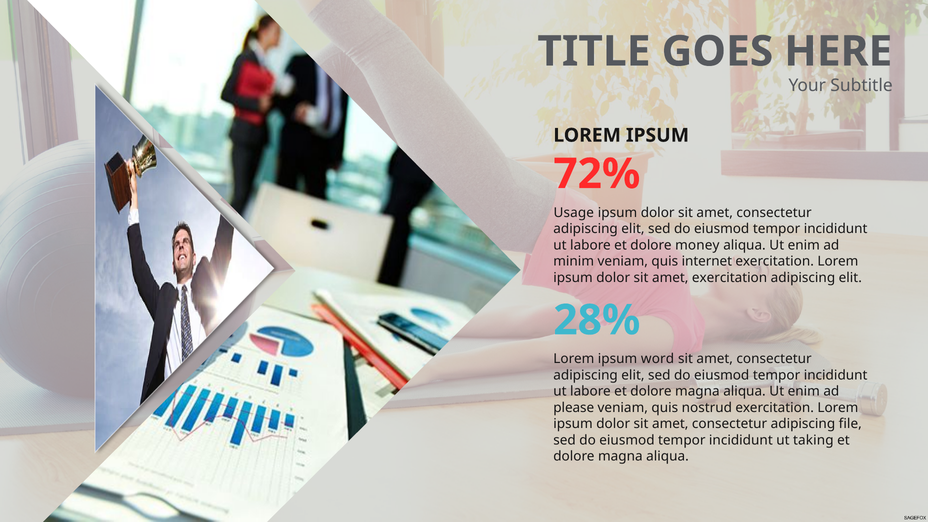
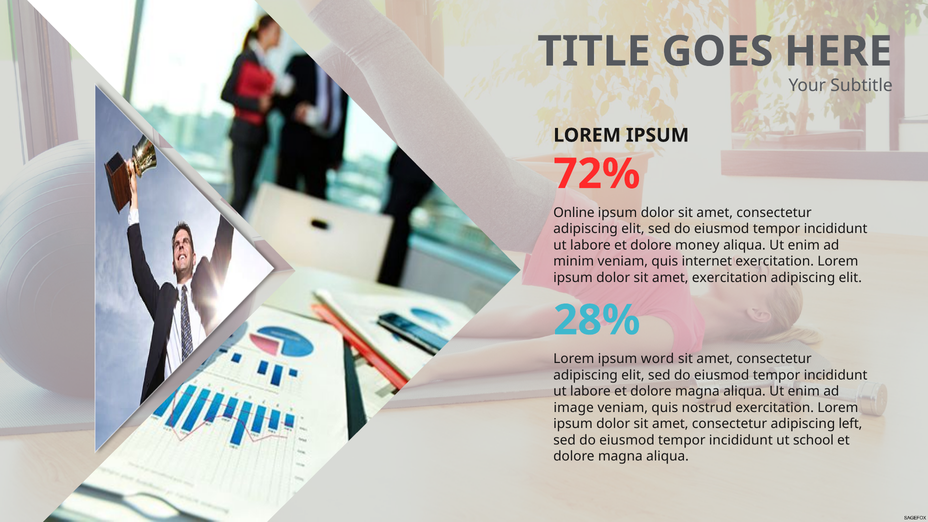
Usage: Usage -> Online
please: please -> image
file: file -> left
taking: taking -> school
